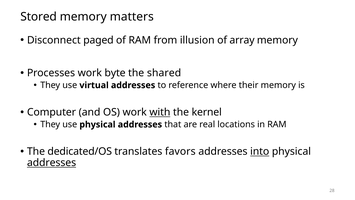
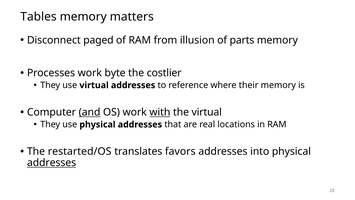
Stored: Stored -> Tables
array: array -> parts
shared: shared -> costlier
and underline: none -> present
the kernel: kernel -> virtual
dedicated/OS: dedicated/OS -> restarted/OS
into underline: present -> none
